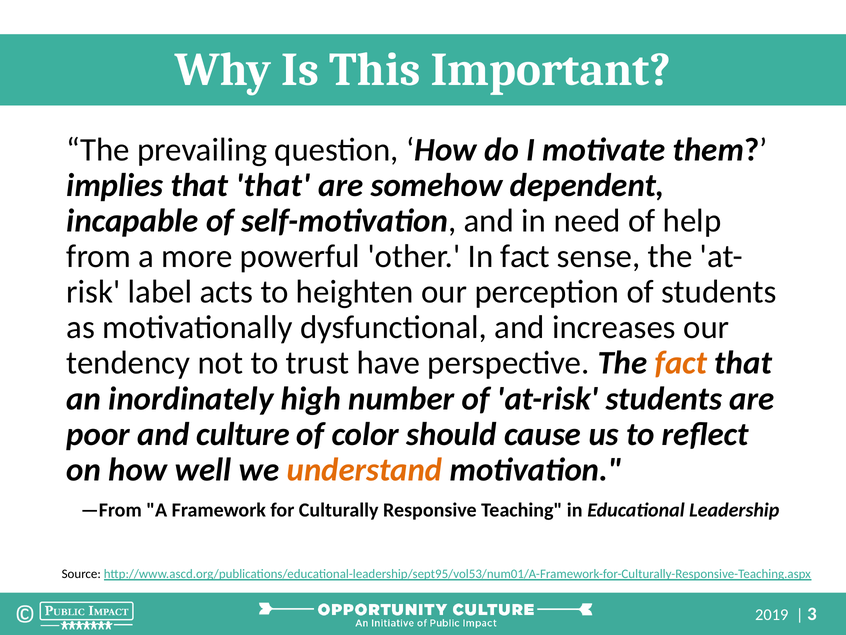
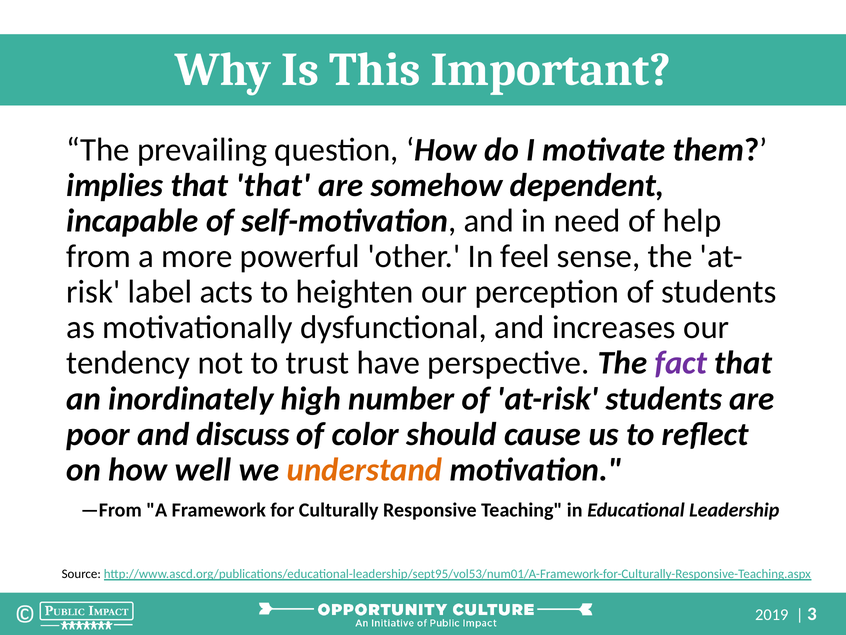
In fact: fact -> feel
fact at (681, 363) colour: orange -> purple
culture: culture -> discuss
